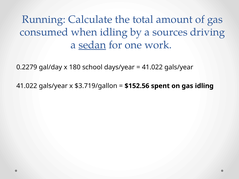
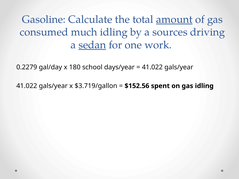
Running: Running -> Gasoline
amount underline: none -> present
when: when -> much
